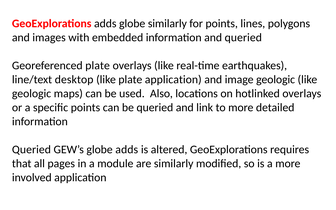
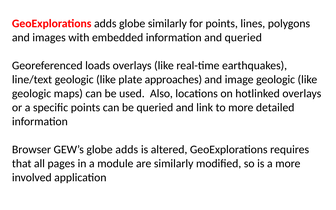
Georeferenced plate: plate -> loads
line/text desktop: desktop -> geologic
plate application: application -> approaches
Queried at (31, 149): Queried -> Browser
